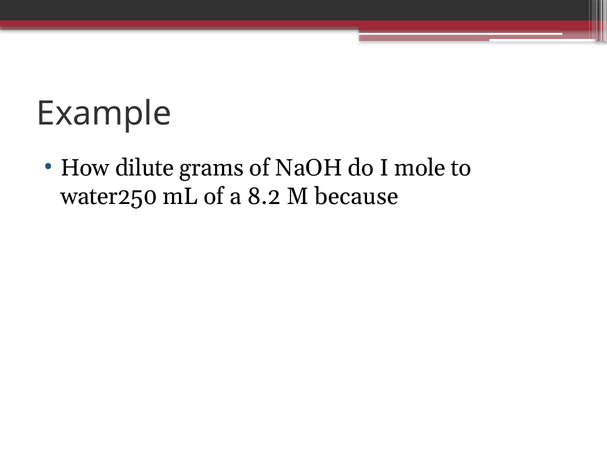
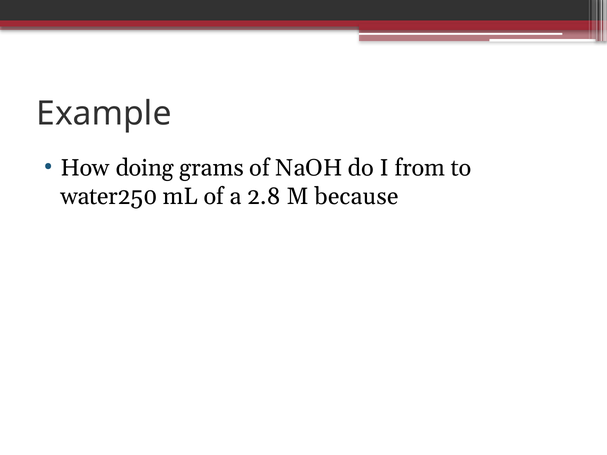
dilute: dilute -> doing
mole: mole -> from
8.2: 8.2 -> 2.8
